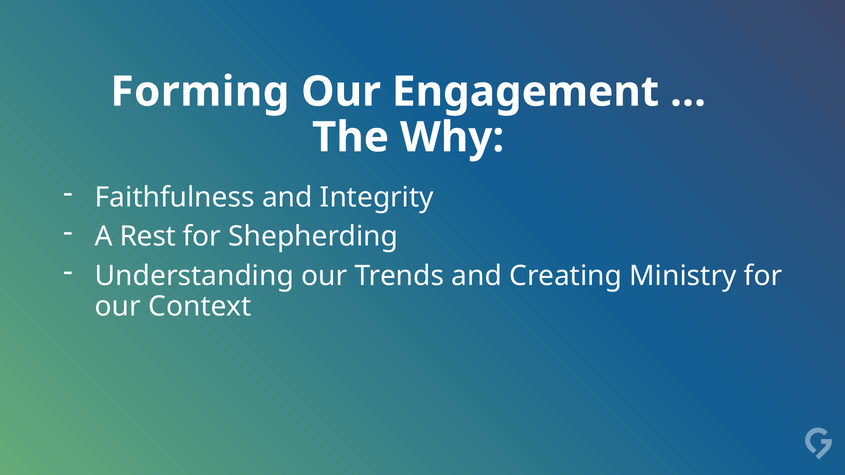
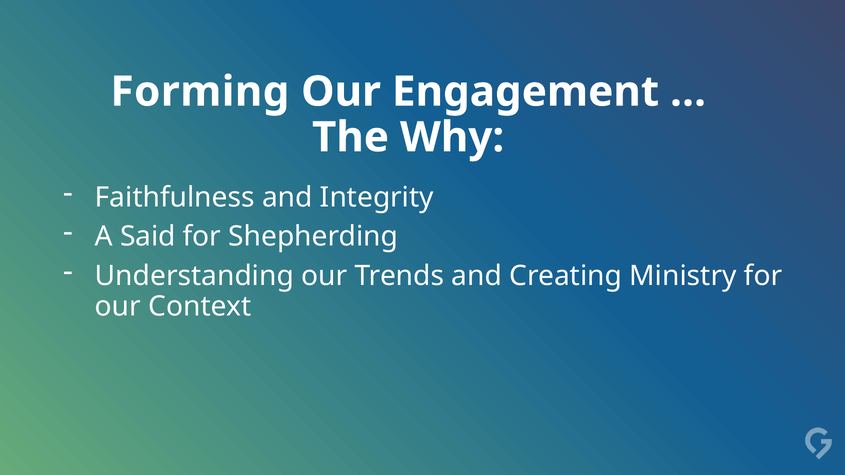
Rest: Rest -> Said
